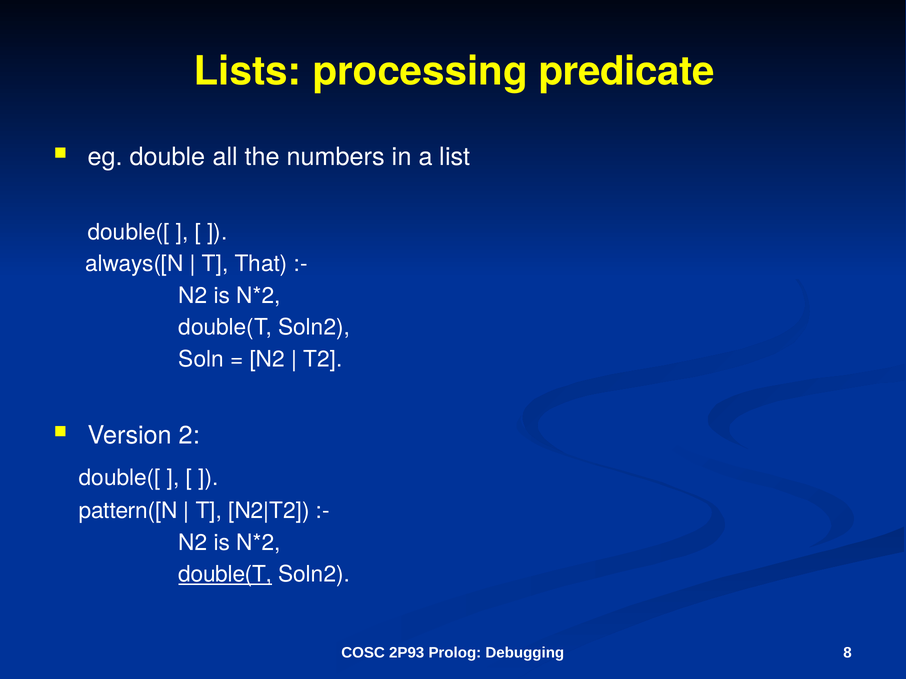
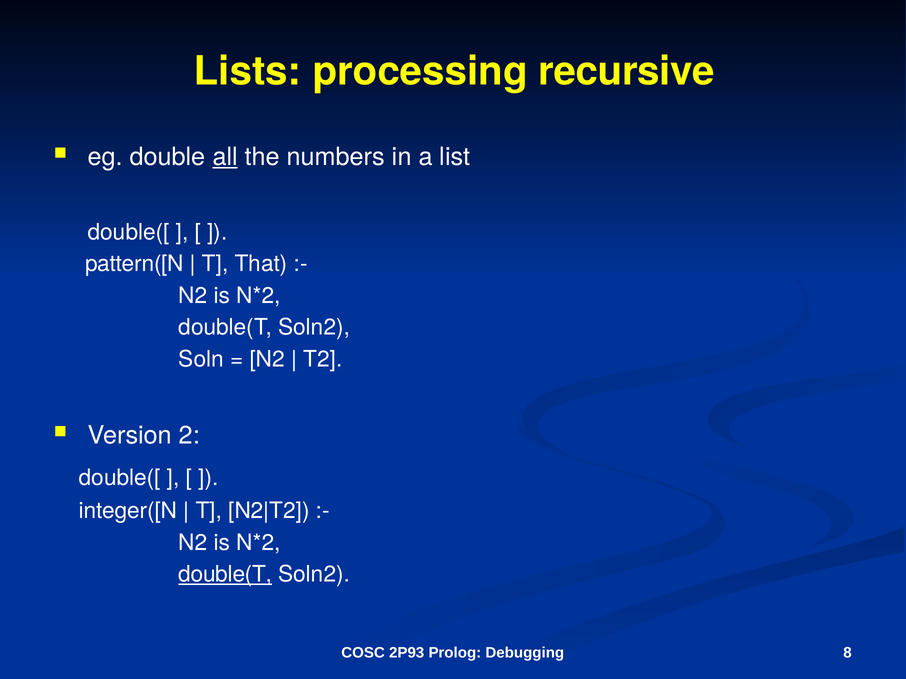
predicate: predicate -> recursive
all underline: none -> present
always([N: always([N -> pattern([N
pattern([N: pattern([N -> integer([N
